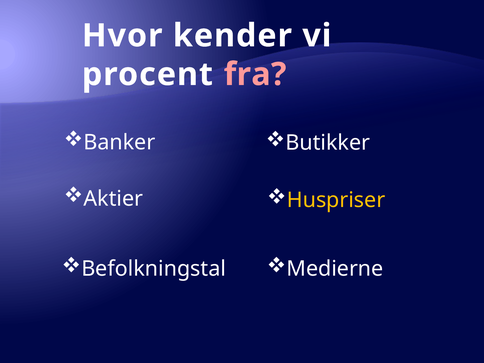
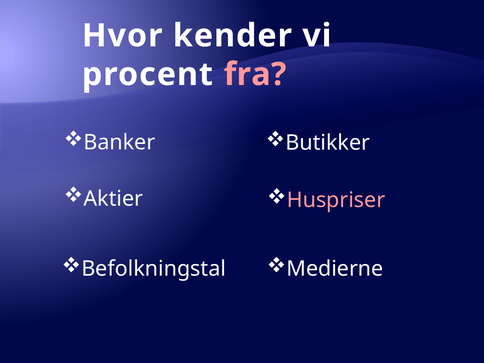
Huspriser colour: yellow -> pink
